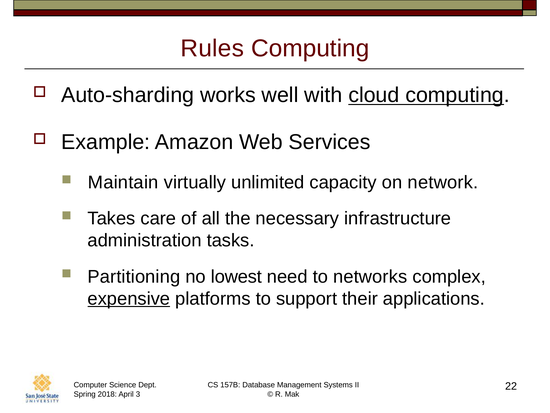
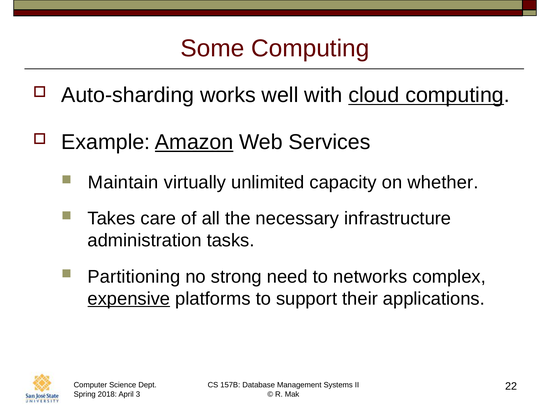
Rules: Rules -> Some
Amazon underline: none -> present
network: network -> whether
lowest: lowest -> strong
